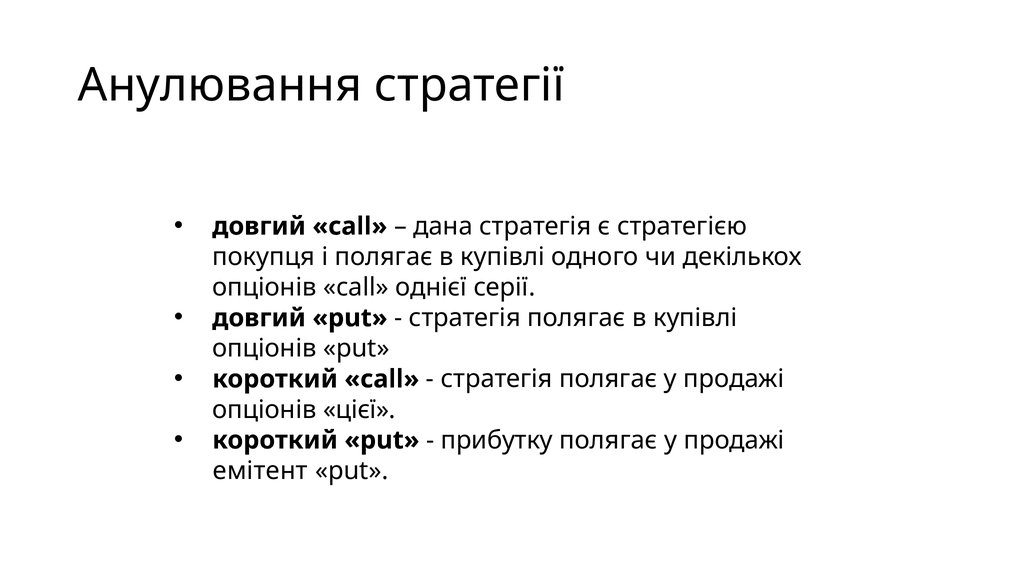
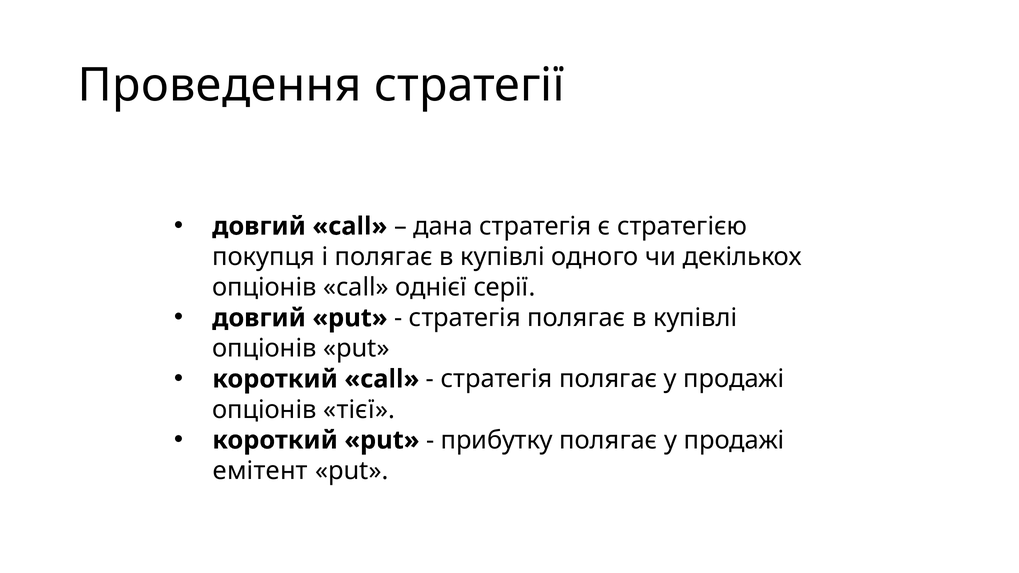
Анулювання: Анулювання -> Проведення
цієї: цієї -> тієї
